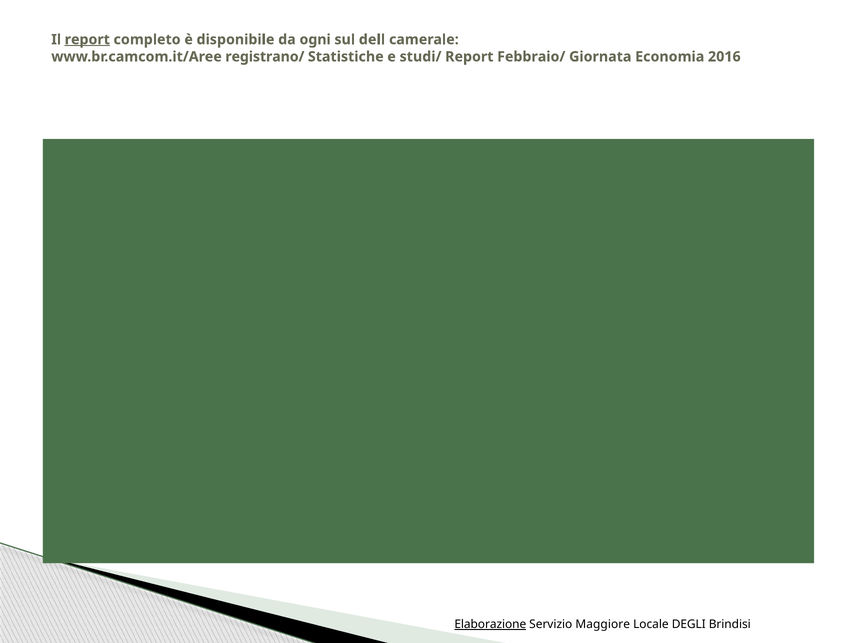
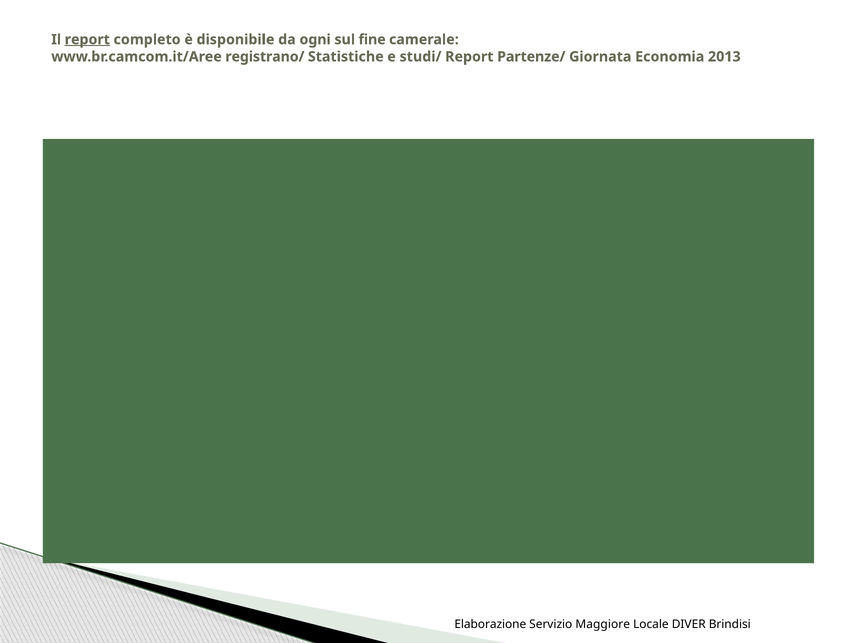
dell: dell -> fine
Febbraio/: Febbraio/ -> Partenze/
2016: 2016 -> 2013
Elaborazione underline: present -> none
DEGLI: DEGLI -> DIVER
